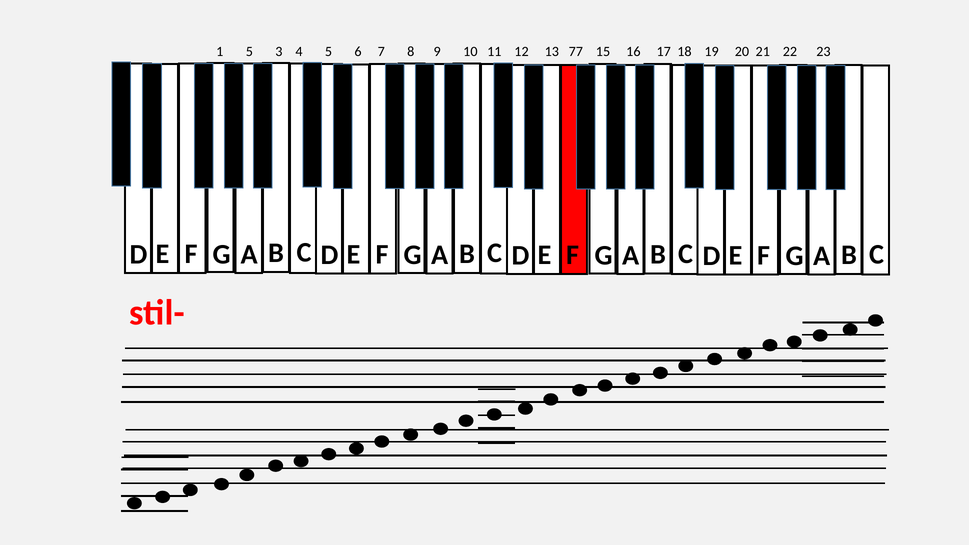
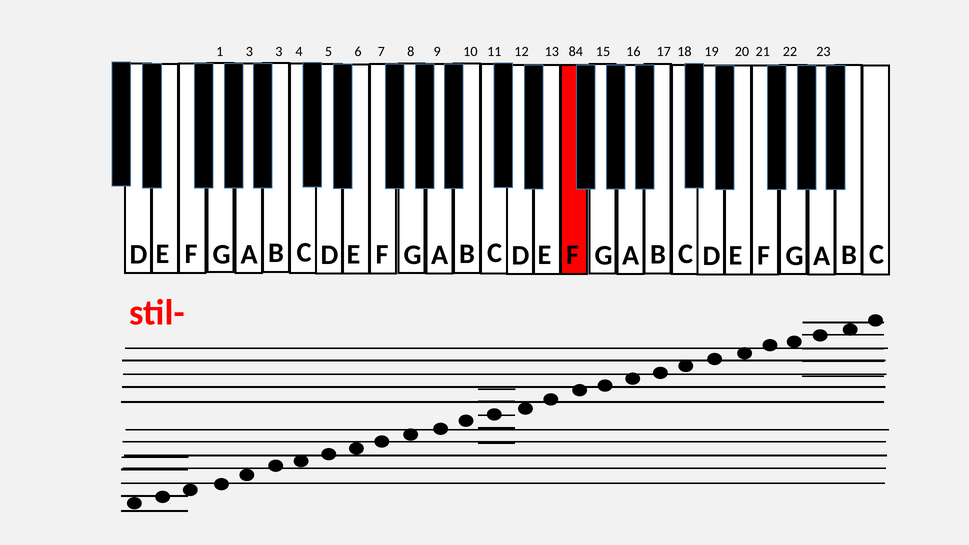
1 5: 5 -> 3
77: 77 -> 84
